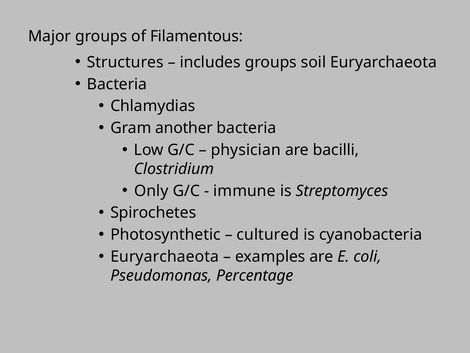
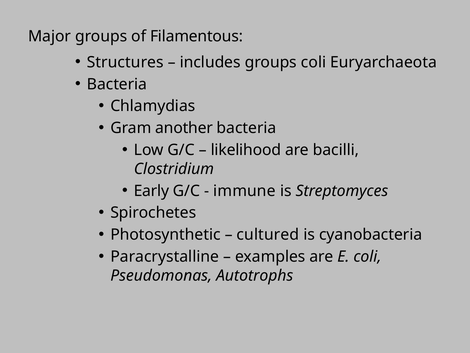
groups soil: soil -> coli
physician: physician -> likelihood
Only: Only -> Early
Euryarchaeota at (165, 256): Euryarchaeota -> Paracrystalline
Percentage: Percentage -> Autotrophs
